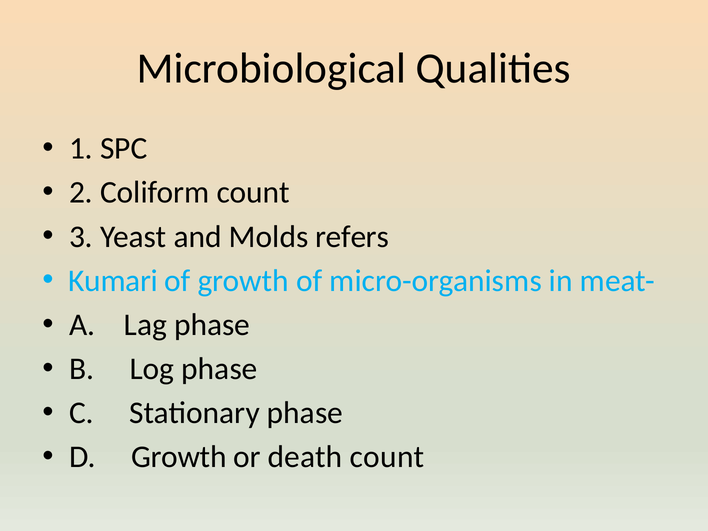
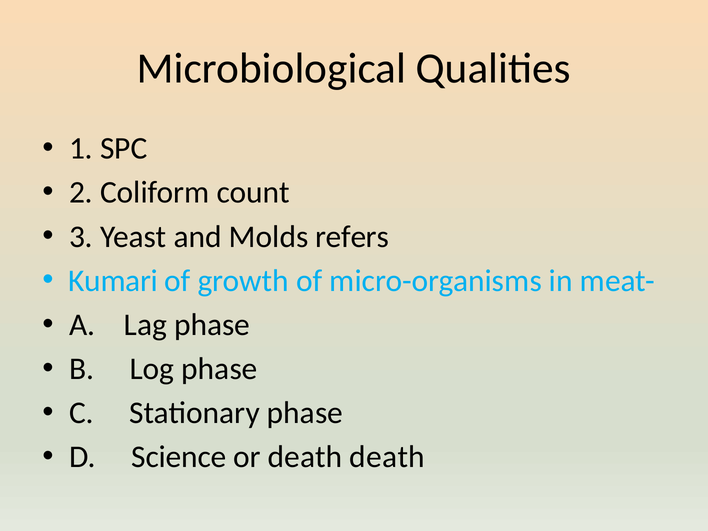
D Growth: Growth -> Science
death count: count -> death
